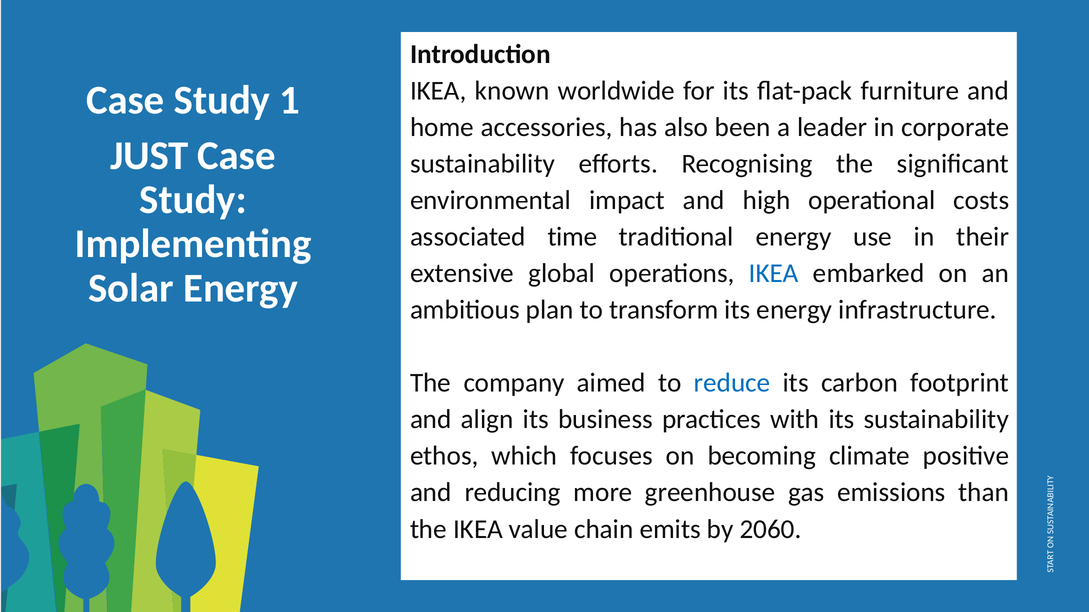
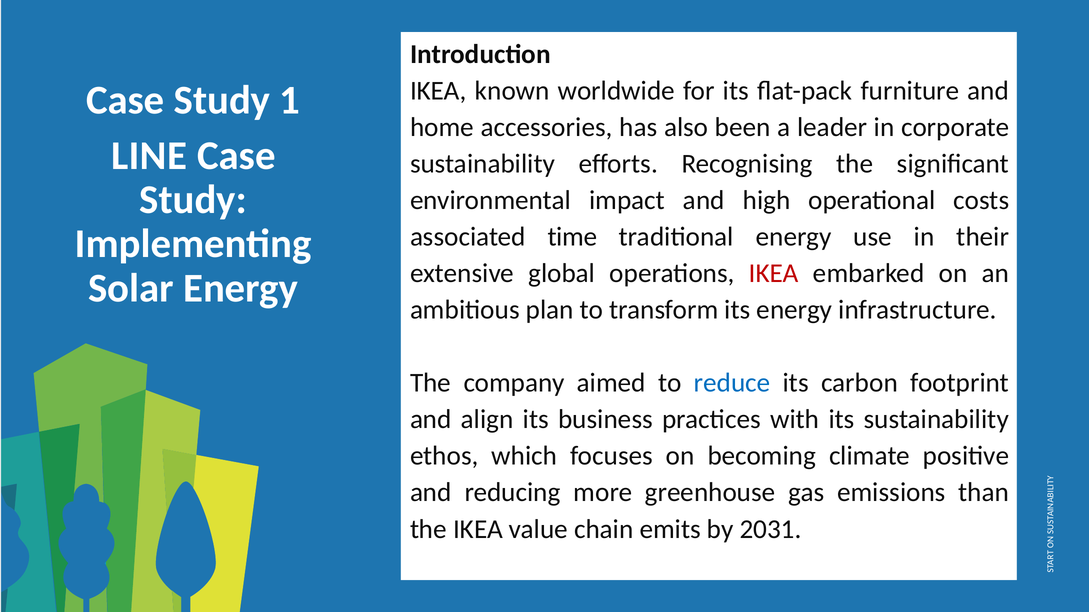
JUST: JUST -> LINE
IKEA at (774, 274) colour: blue -> red
2060: 2060 -> 2031
